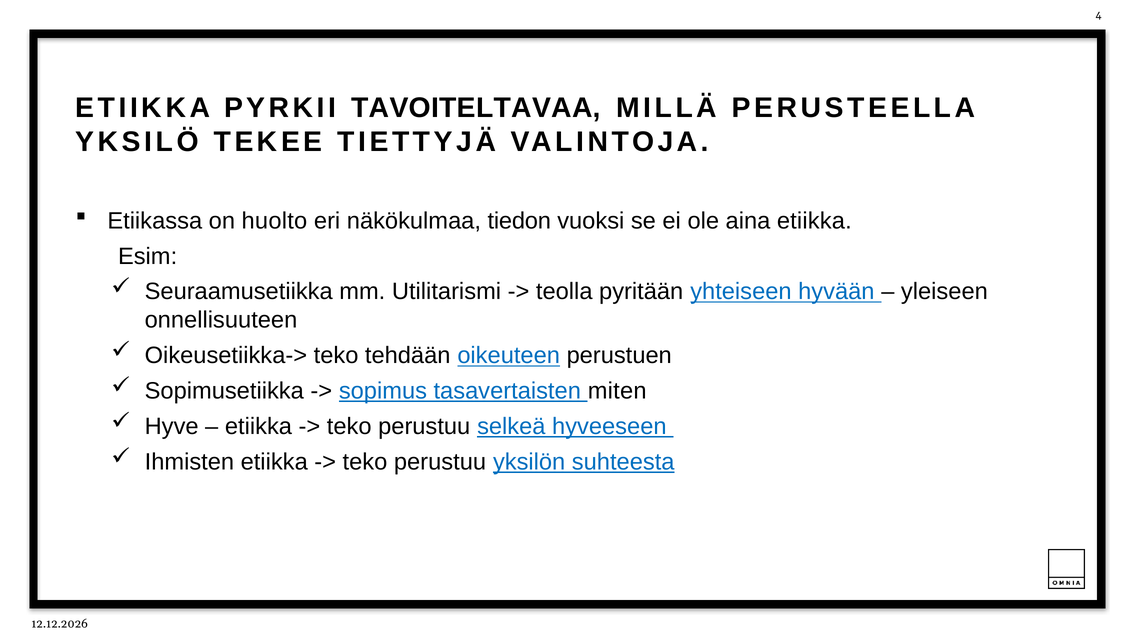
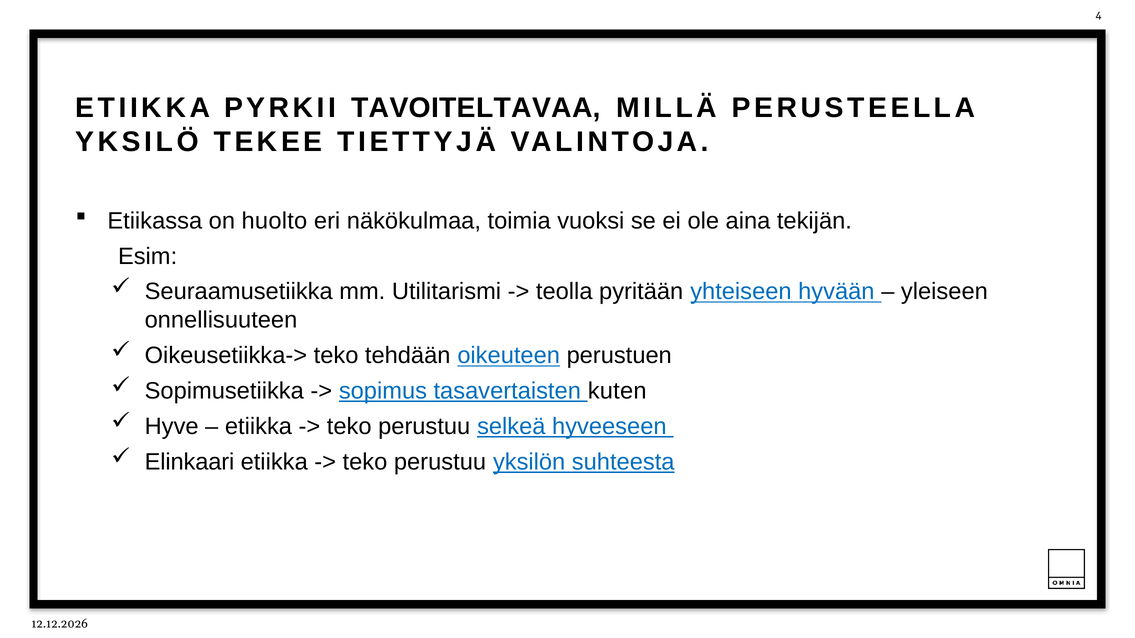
tiedon: tiedon -> toimia
aina etiikka: etiikka -> tekijän
miten: miten -> kuten
Ihmisten: Ihmisten -> Elinkaari
